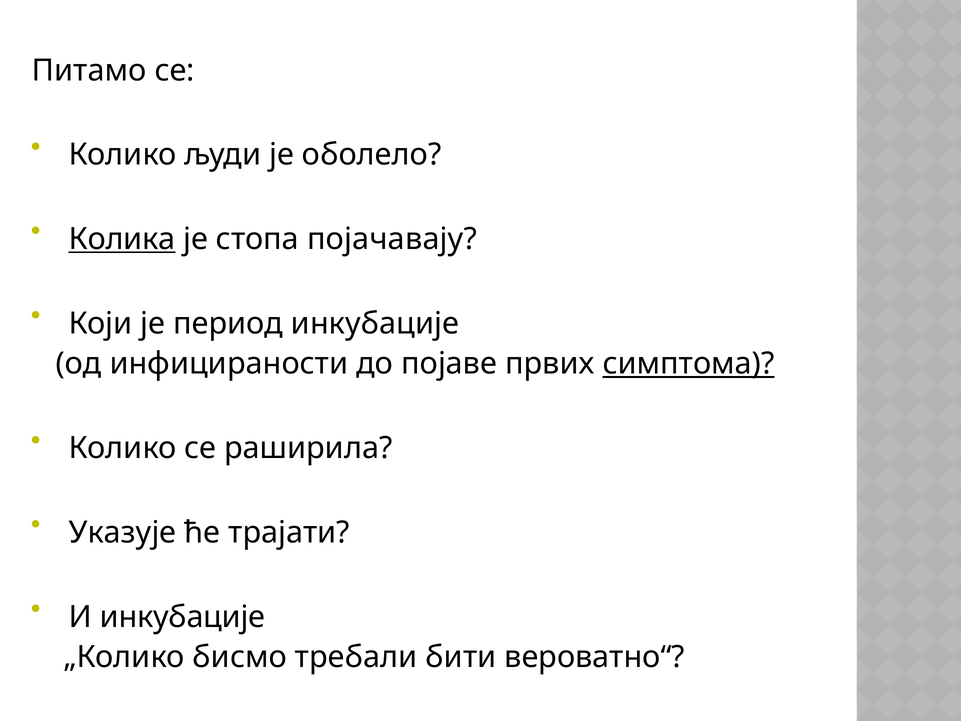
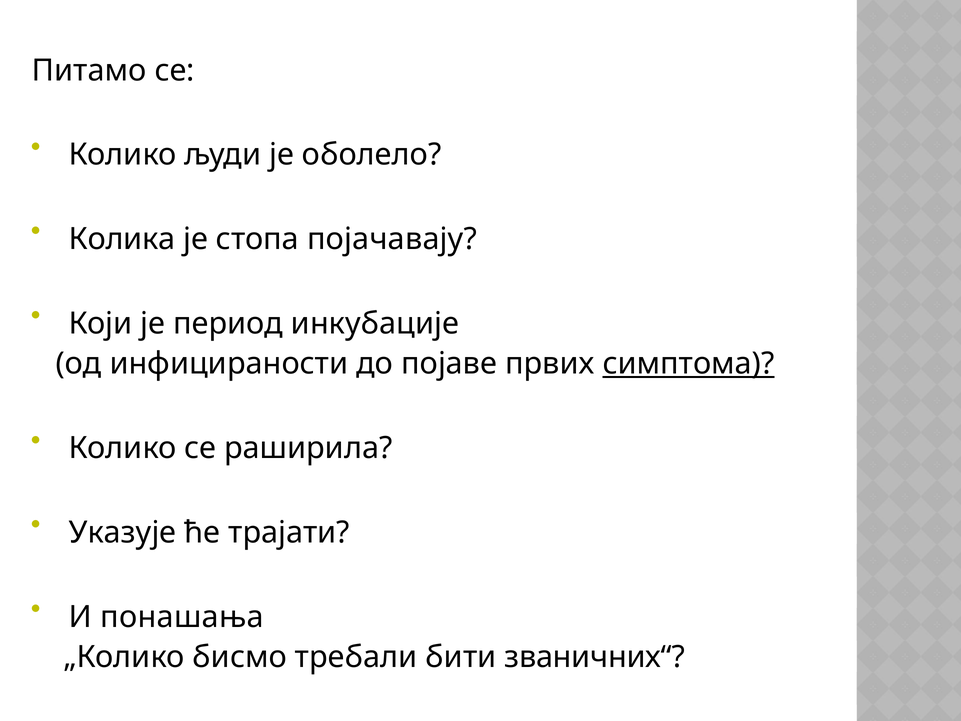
Колика underline: present -> none
И инкубације: инкубације -> понашања
вероватно“: вероватно“ -> званичних“
